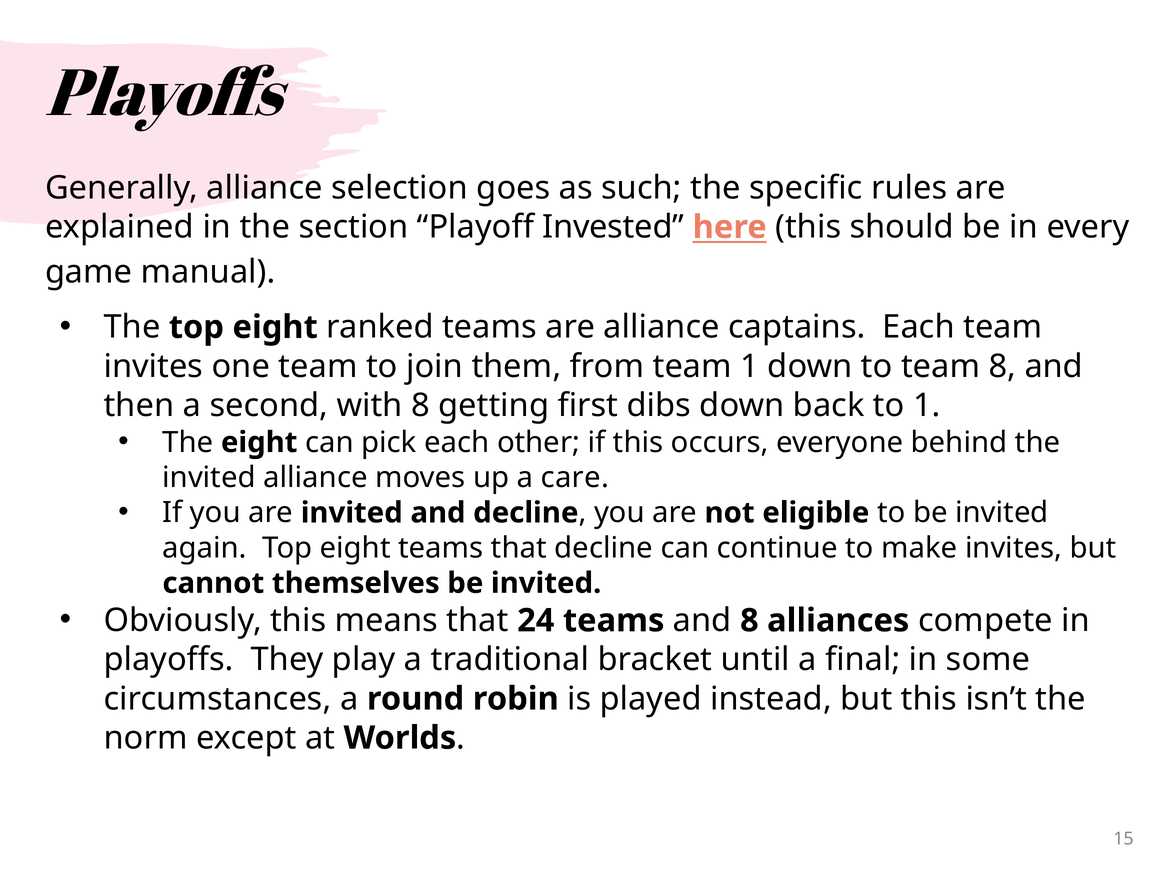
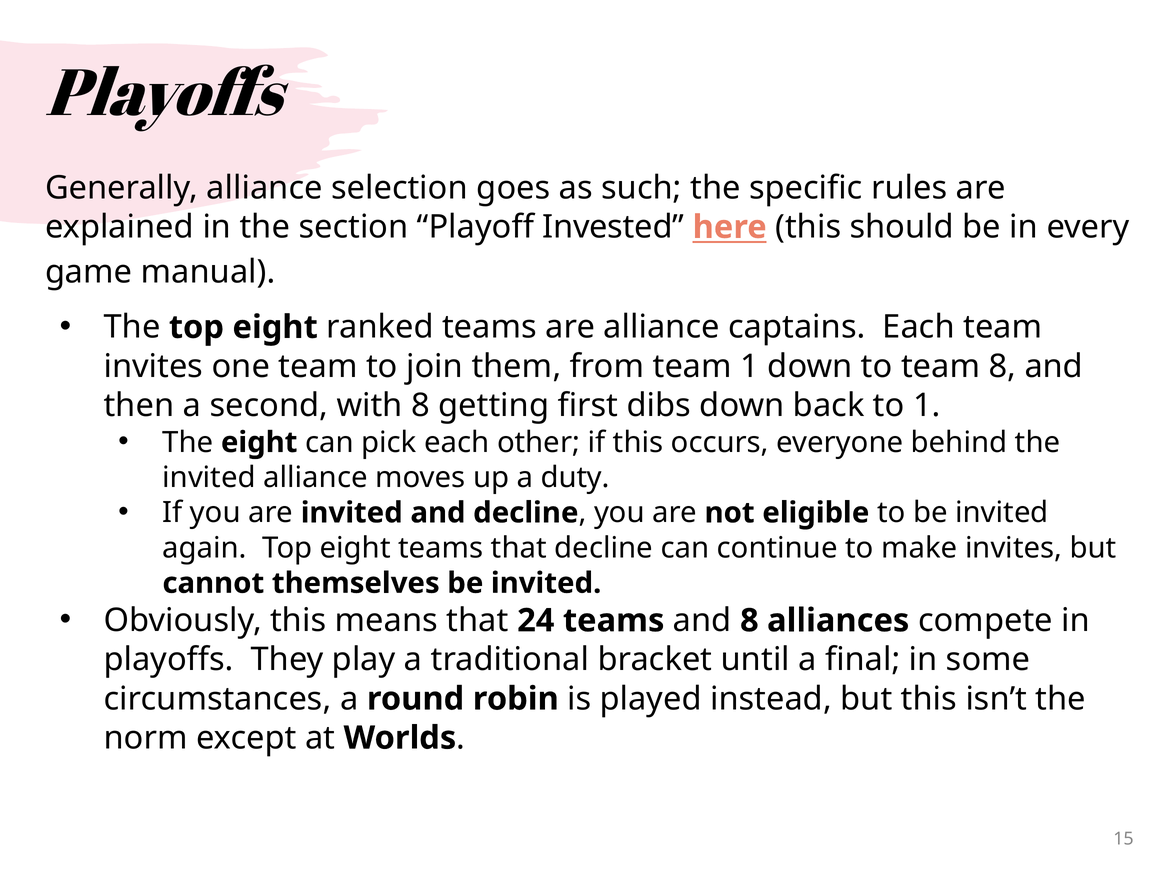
care: care -> duty
